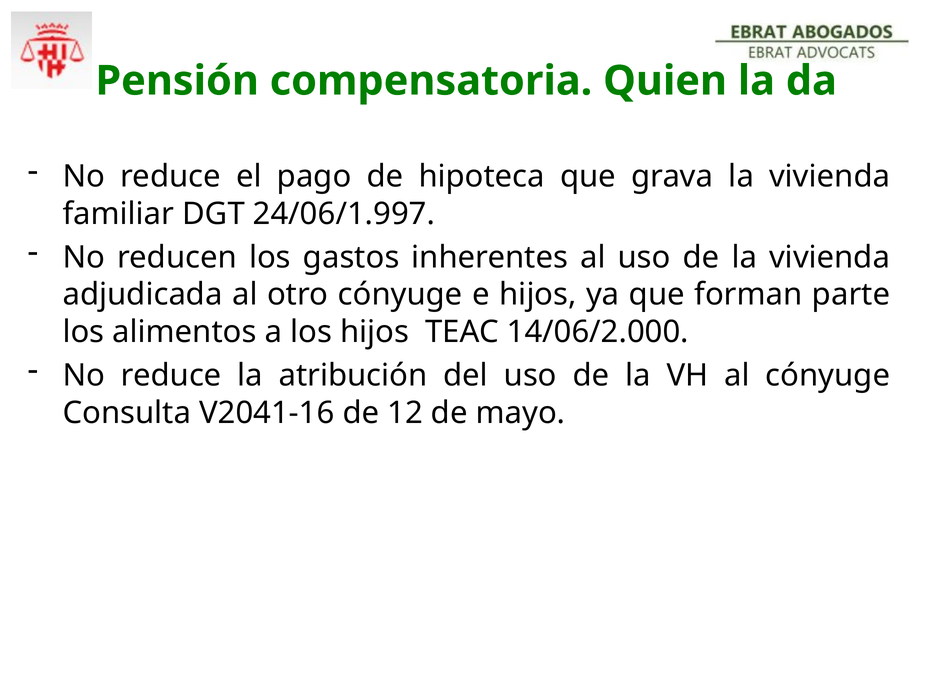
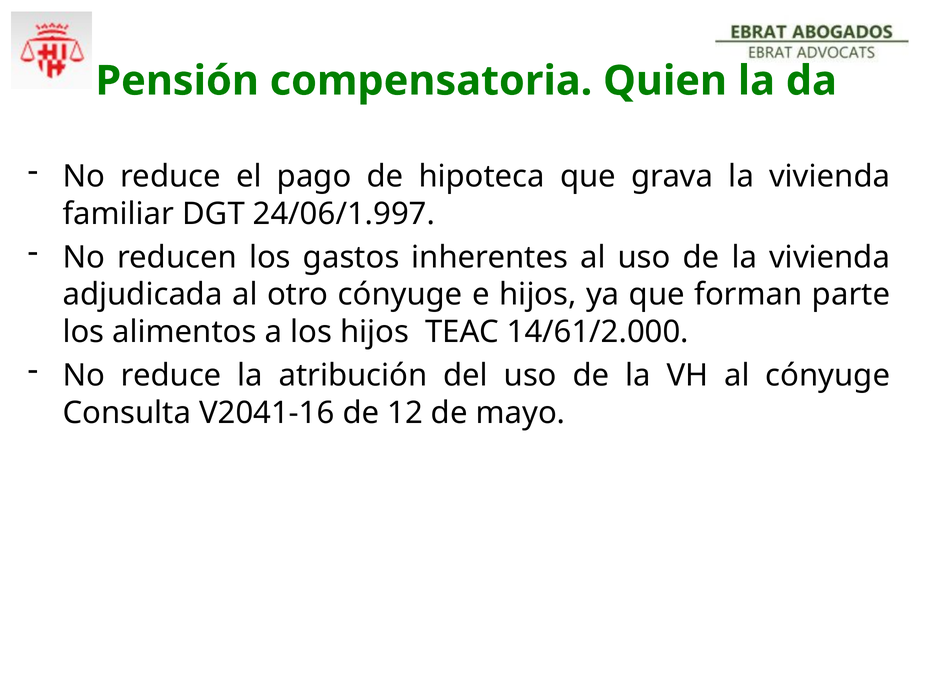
14/06/2.000: 14/06/2.000 -> 14/61/2.000
